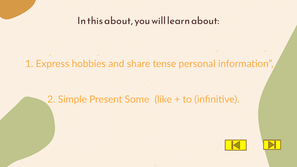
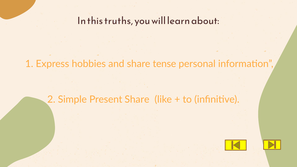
this about: about -> truths
Present Some: Some -> Share
